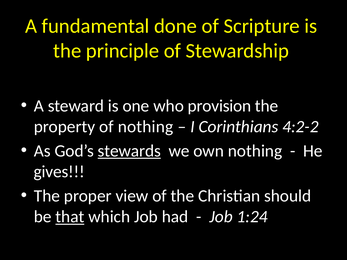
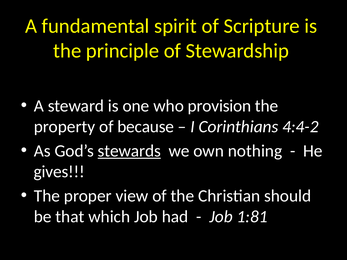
done: done -> spirit
of nothing: nothing -> because
4:2-2: 4:2-2 -> 4:4-2
that underline: present -> none
1:24: 1:24 -> 1:81
